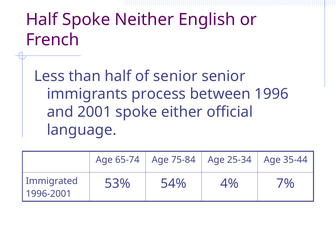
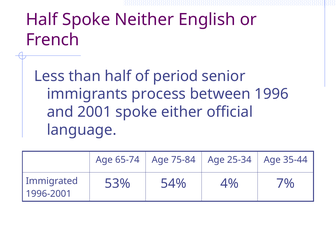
of senior: senior -> period
